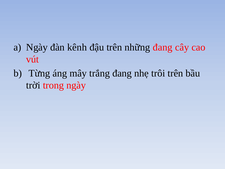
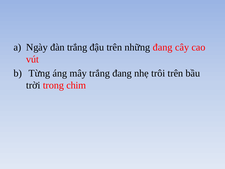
đàn kênh: kênh -> trắng
trong ngày: ngày -> chim
